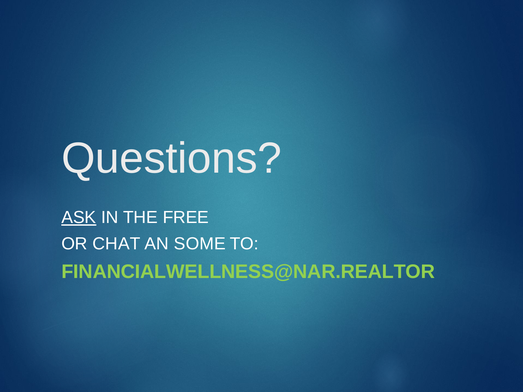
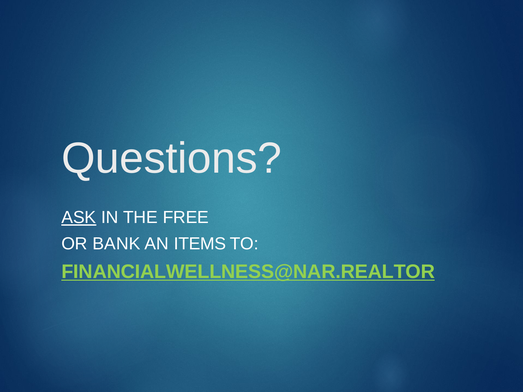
CHAT: CHAT -> BANK
SOME: SOME -> ITEMS
FINANCIALWELLNESS@NAR.REALTOR underline: none -> present
